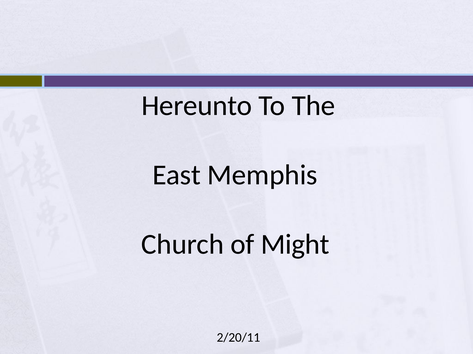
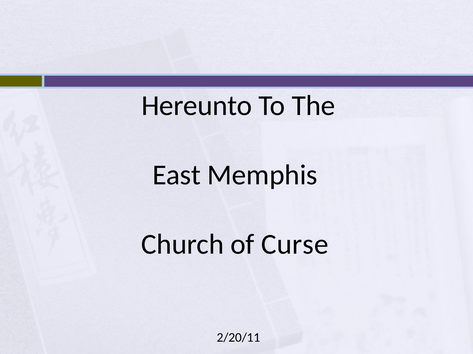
Might: Might -> Curse
